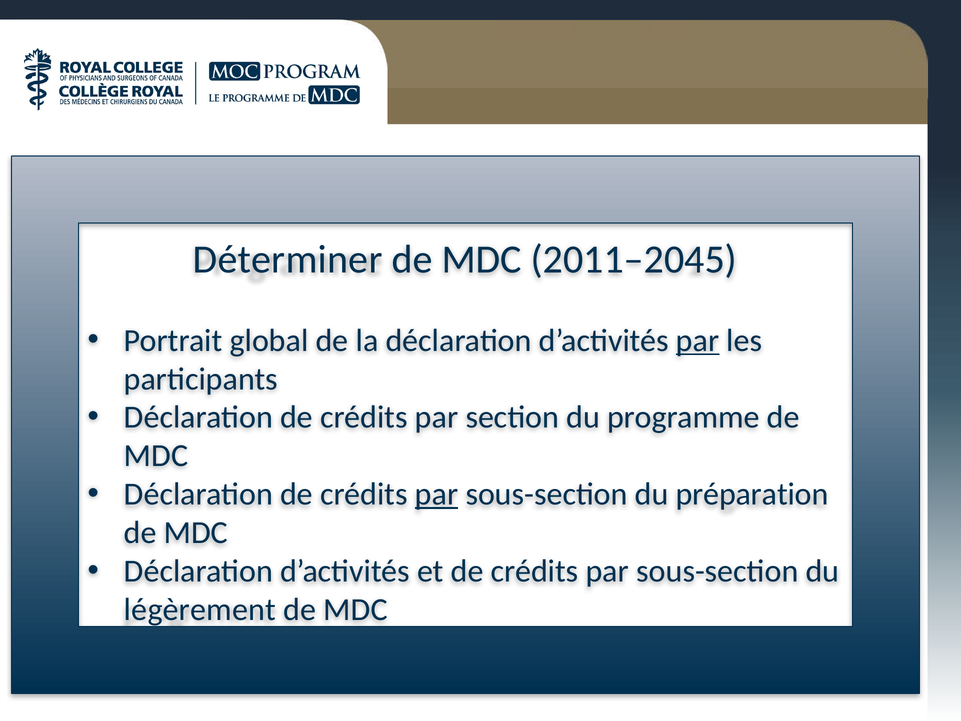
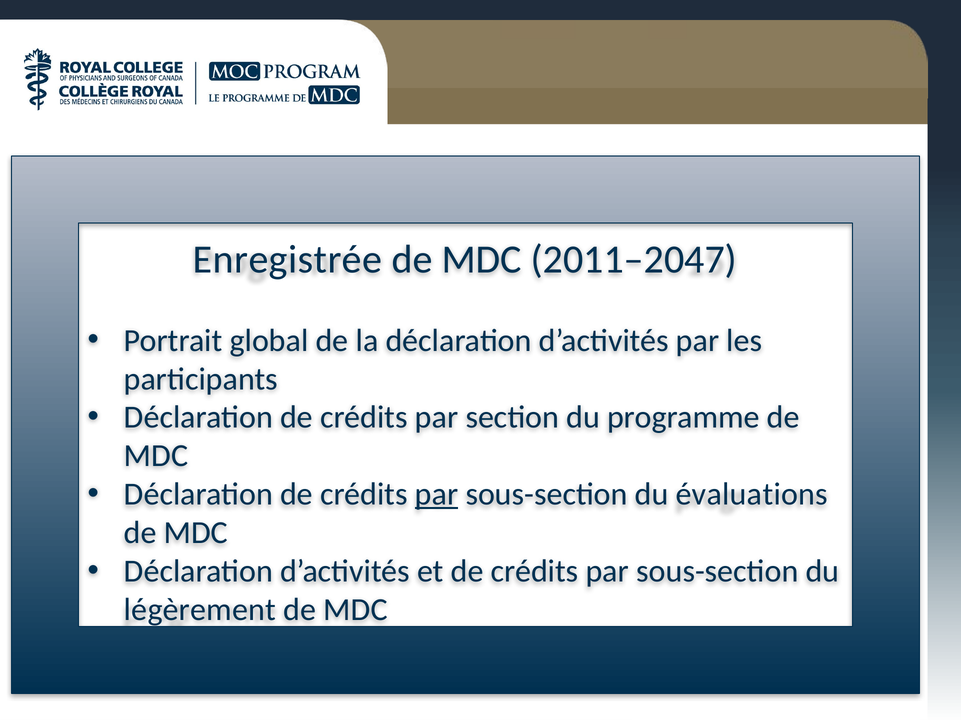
Déterminer: Déterminer -> Enregistrée
2011–2045: 2011–2045 -> 2011–2047
par at (698, 340) underline: present -> none
préparation: préparation -> évaluations
